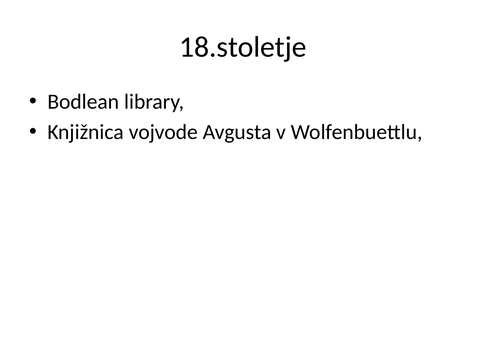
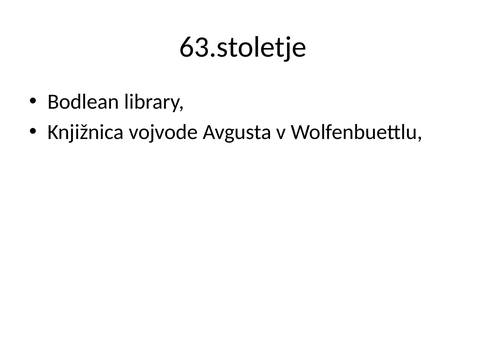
18.stoletje: 18.stoletje -> 63.stoletje
